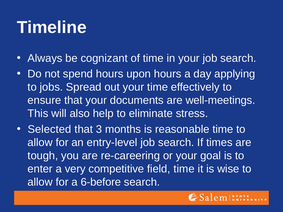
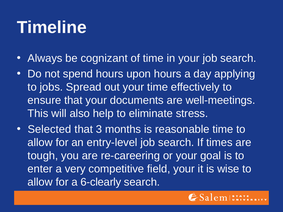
field time: time -> your
6-before: 6-before -> 6-clearly
